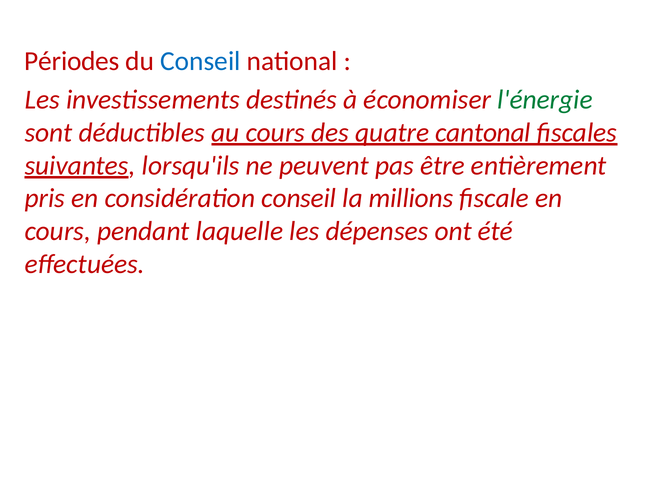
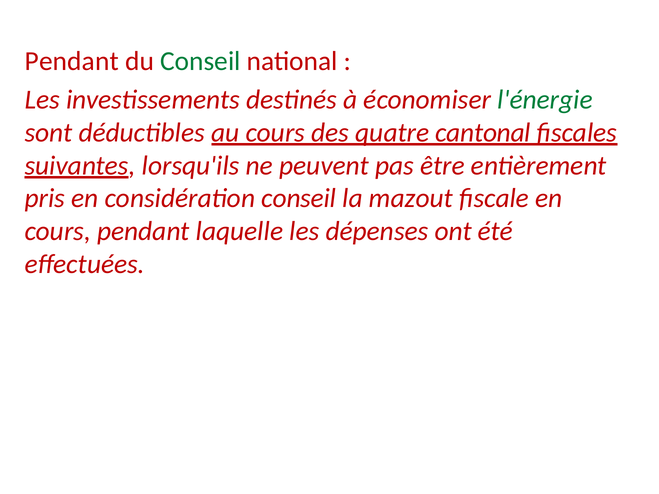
Périodes at (72, 61): Périodes -> Pendant
Conseil at (200, 61) colour: blue -> green
millions: millions -> mazout
